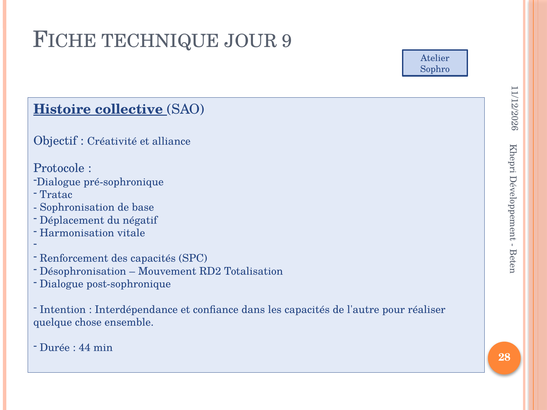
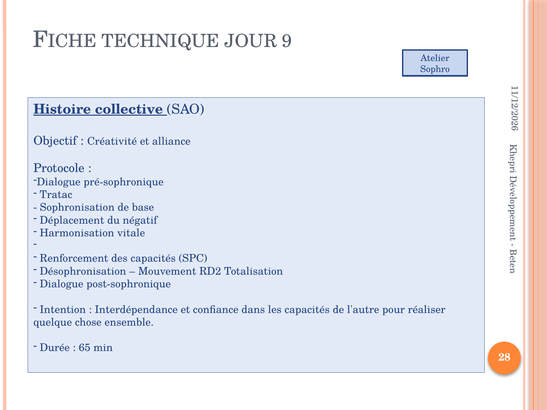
44: 44 -> 65
